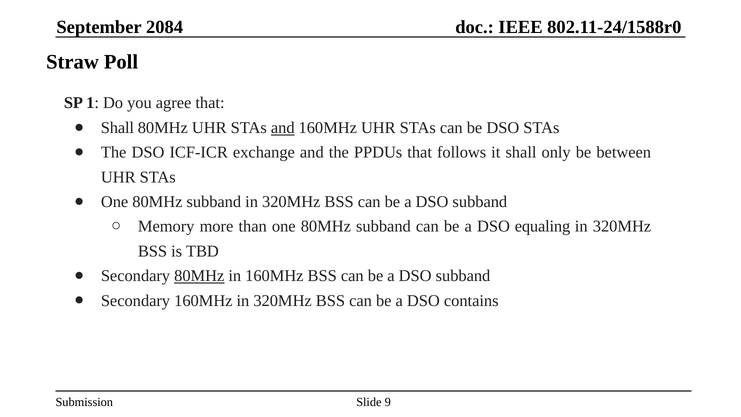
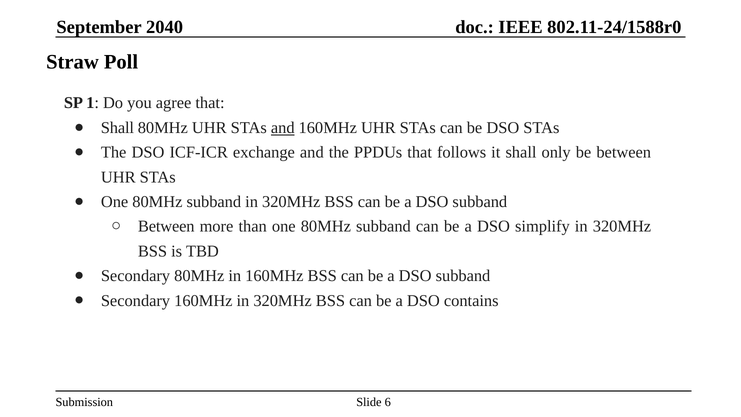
2084: 2084 -> 2040
Memory at (166, 226): Memory -> Between
equaling: equaling -> simplify
80MHz at (199, 276) underline: present -> none
9: 9 -> 6
